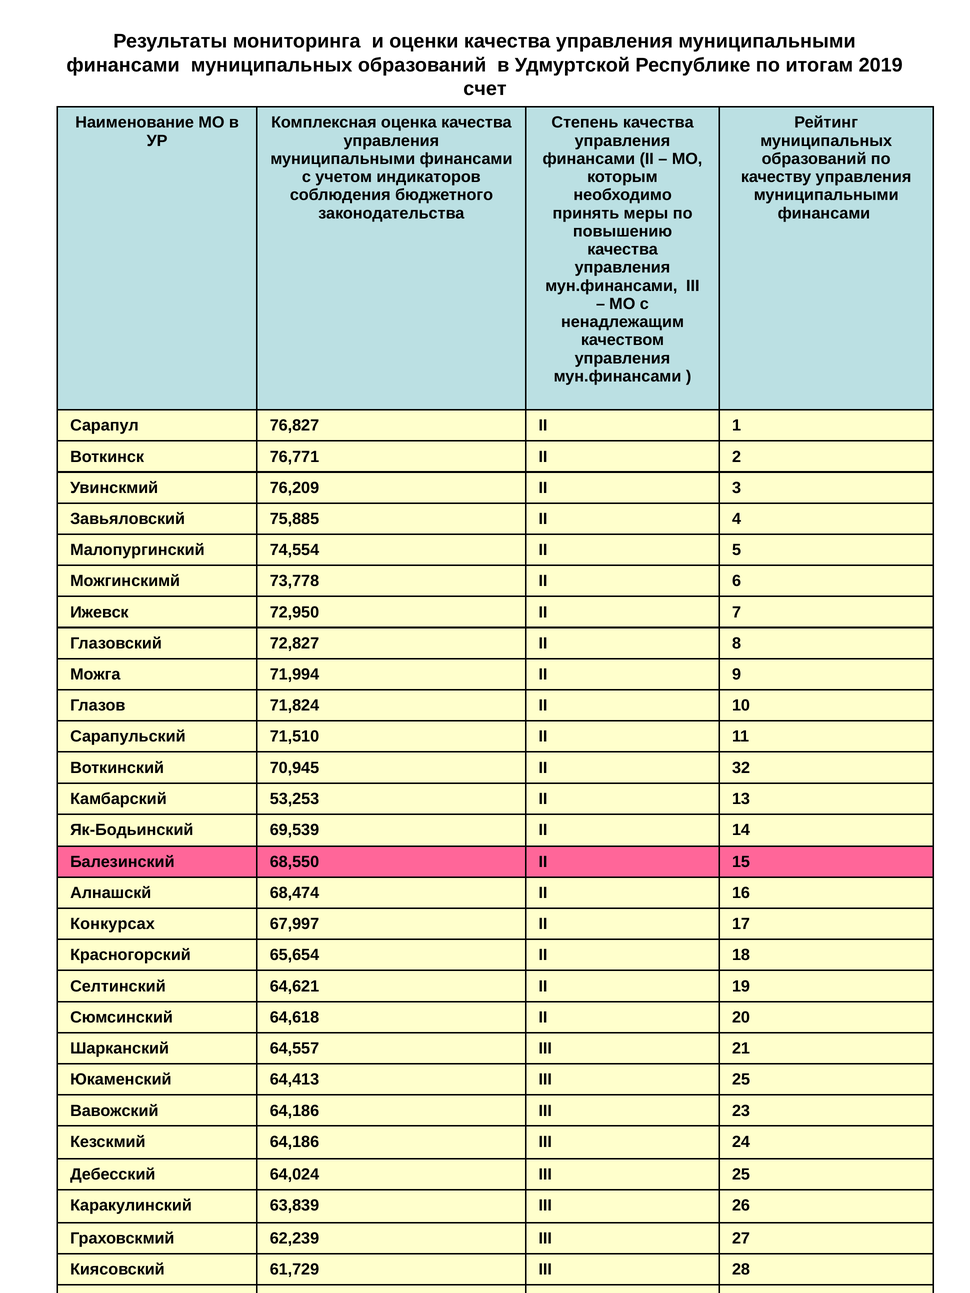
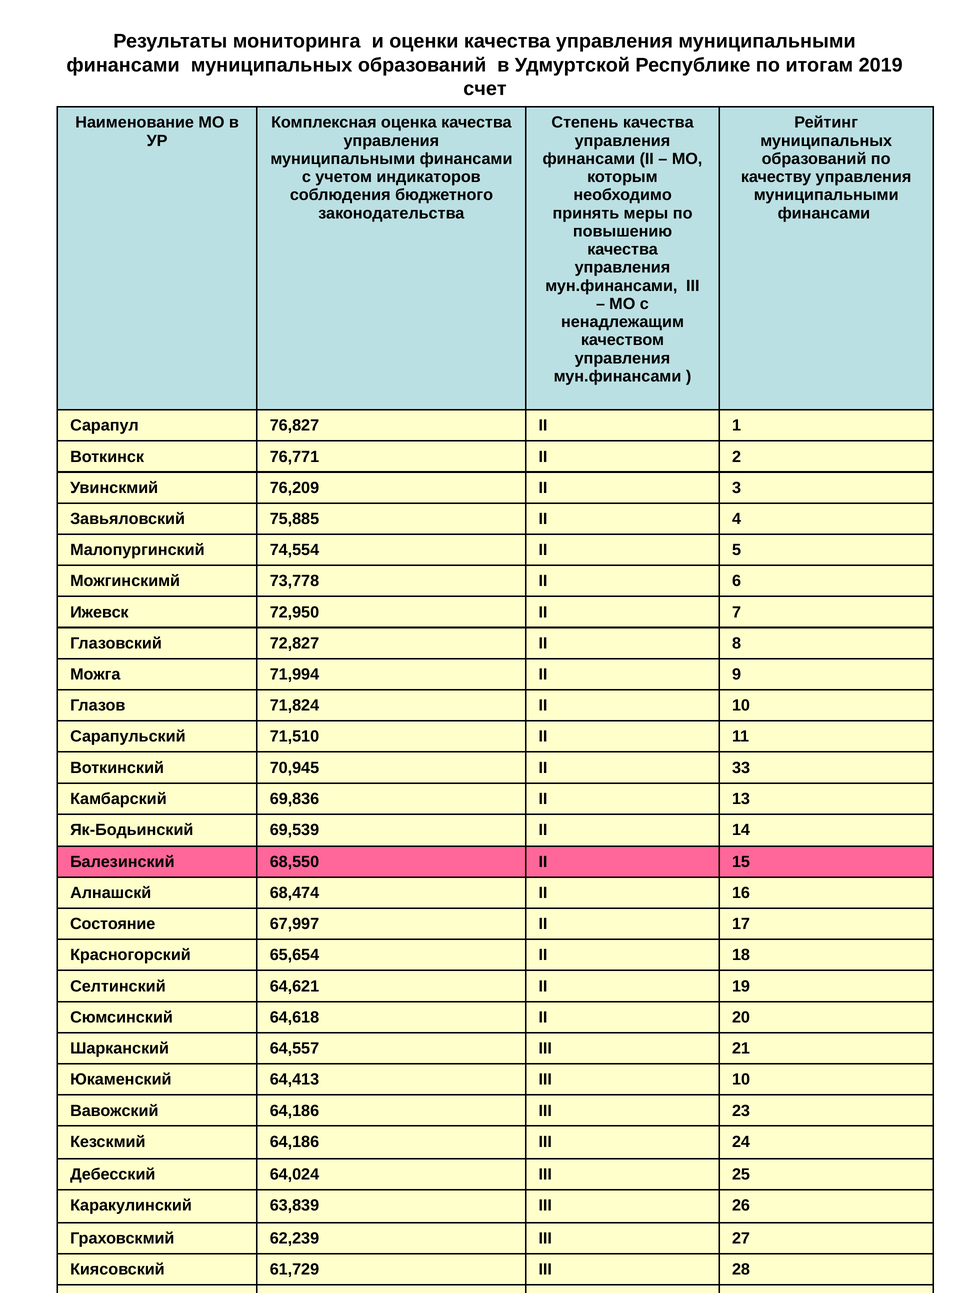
32: 32 -> 33
53,253: 53,253 -> 69,836
Конкурсах: Конкурсах -> Состояние
64,413 III 25: 25 -> 10
